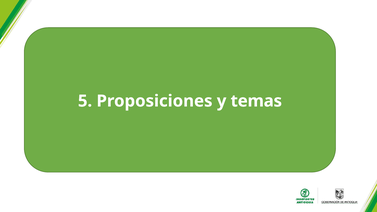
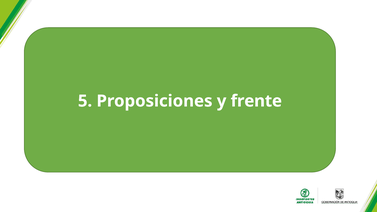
temas: temas -> frente
